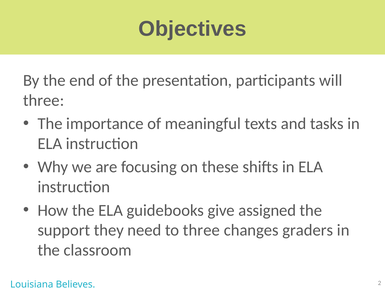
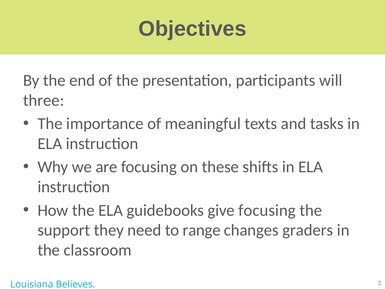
give assigned: assigned -> focusing
to three: three -> range
